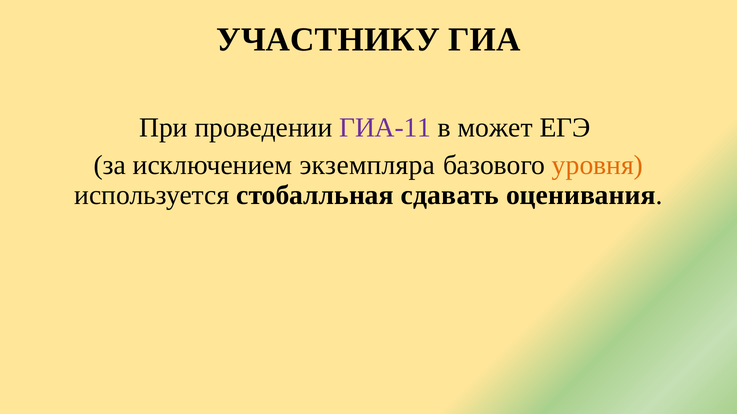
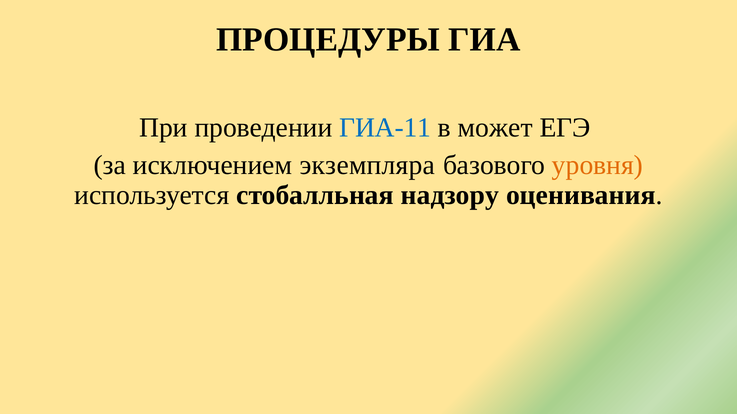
УЧАСТНИКУ: УЧАСТНИКУ -> ПРОЦЕДУРЫ
ГИА-11 colour: purple -> blue
сдавать: сдавать -> надзору
